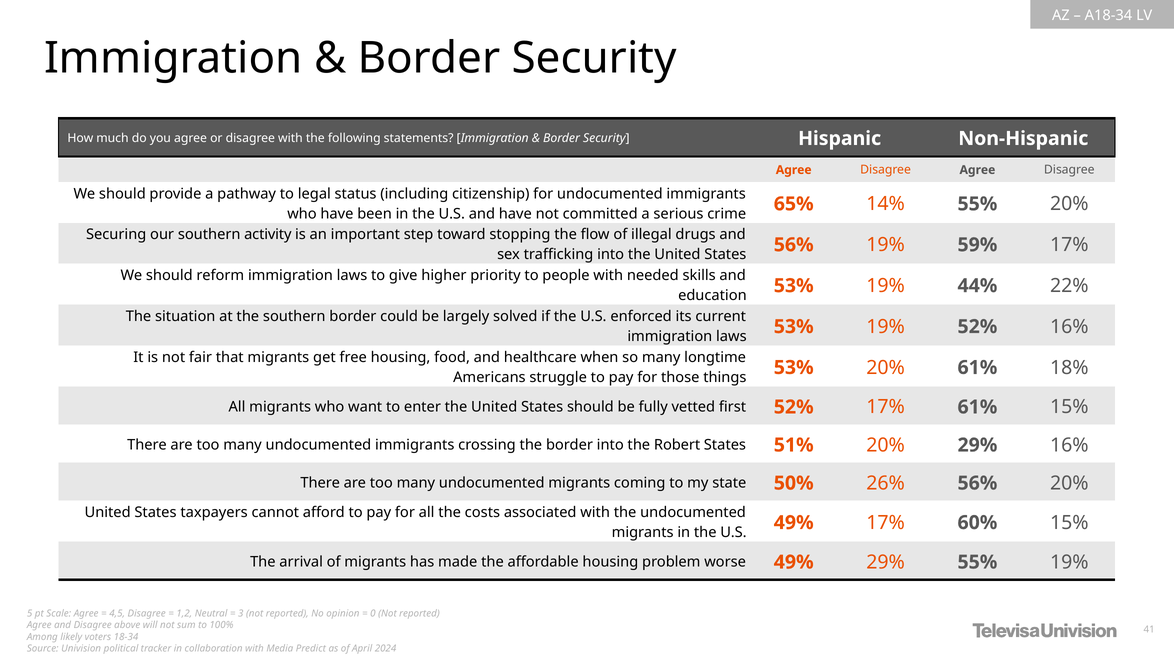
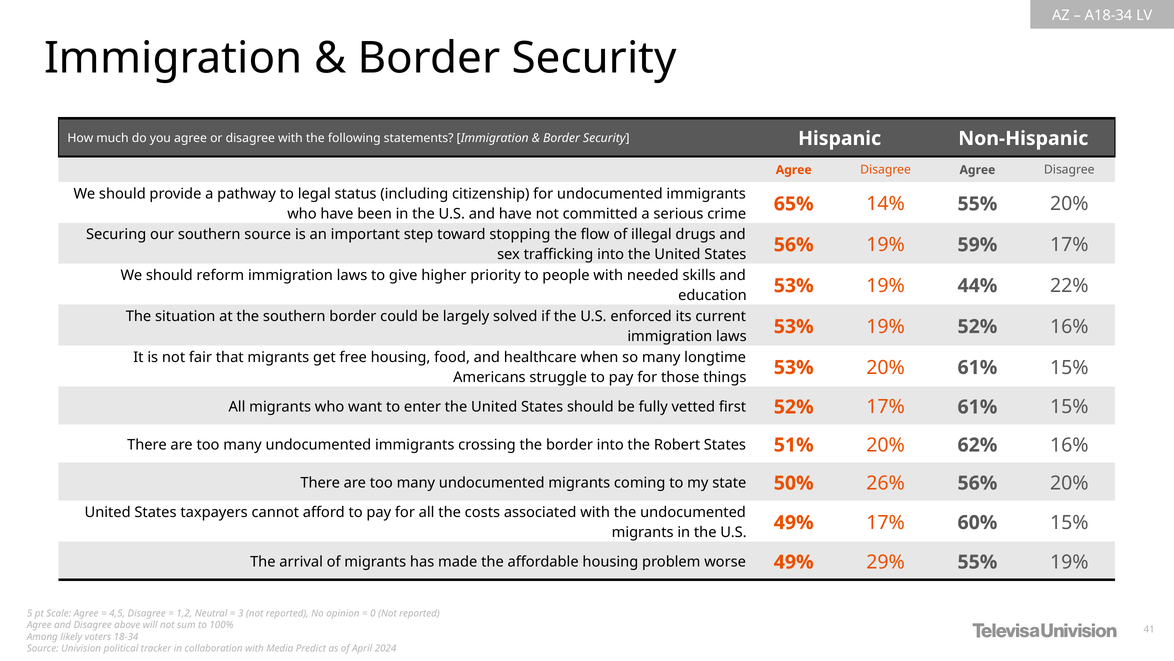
southern activity: activity -> source
20% 61% 18%: 18% -> 15%
20% 29%: 29% -> 62%
